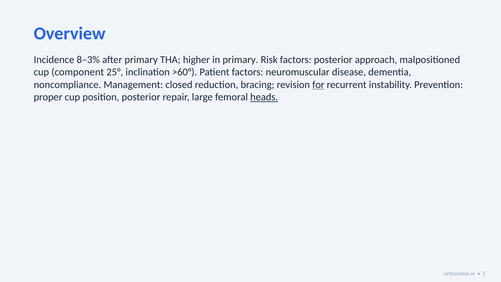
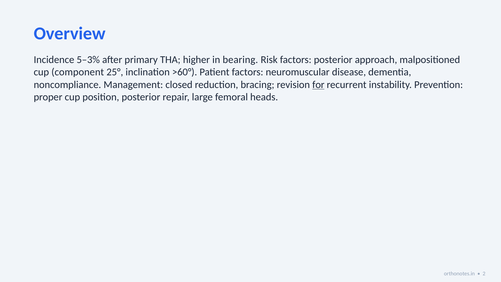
8–3%: 8–3% -> 5–3%
in primary: primary -> bearing
heads underline: present -> none
